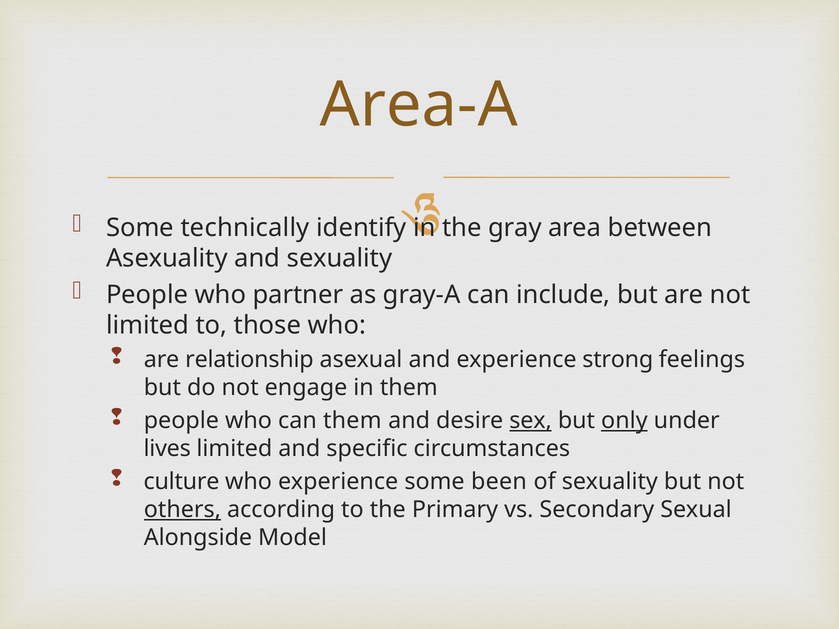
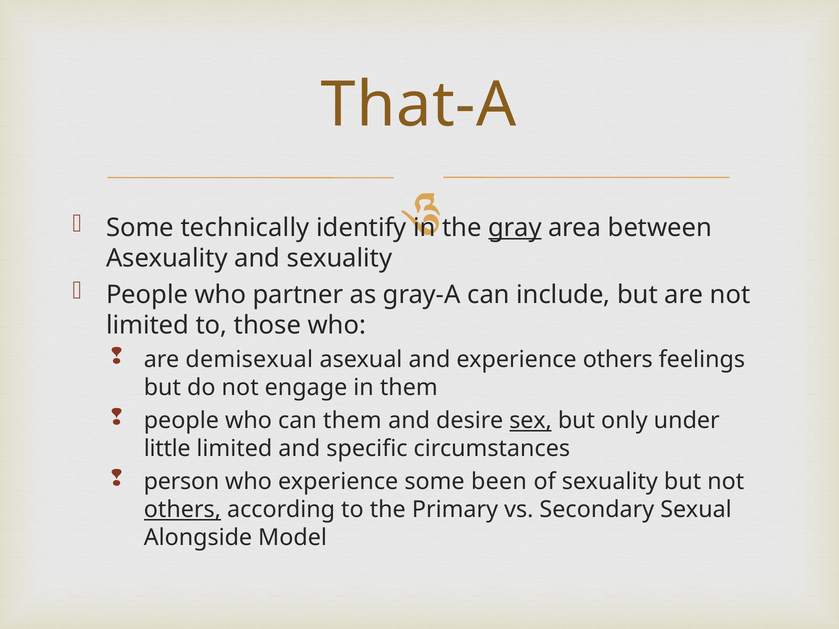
Area-A: Area-A -> That-A
gray underline: none -> present
relationship: relationship -> demisexual
experience strong: strong -> others
only underline: present -> none
lives: lives -> little
culture: culture -> person
